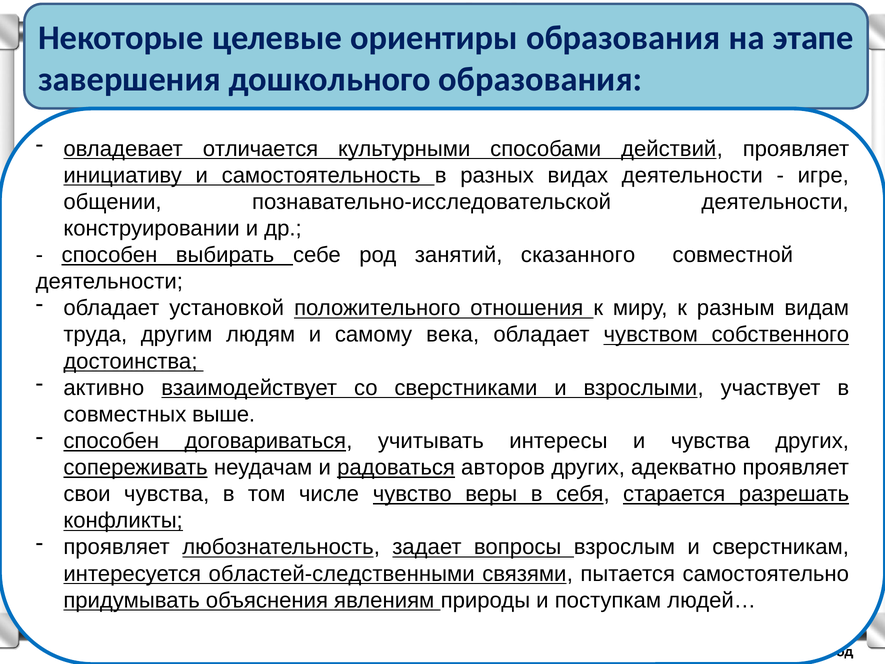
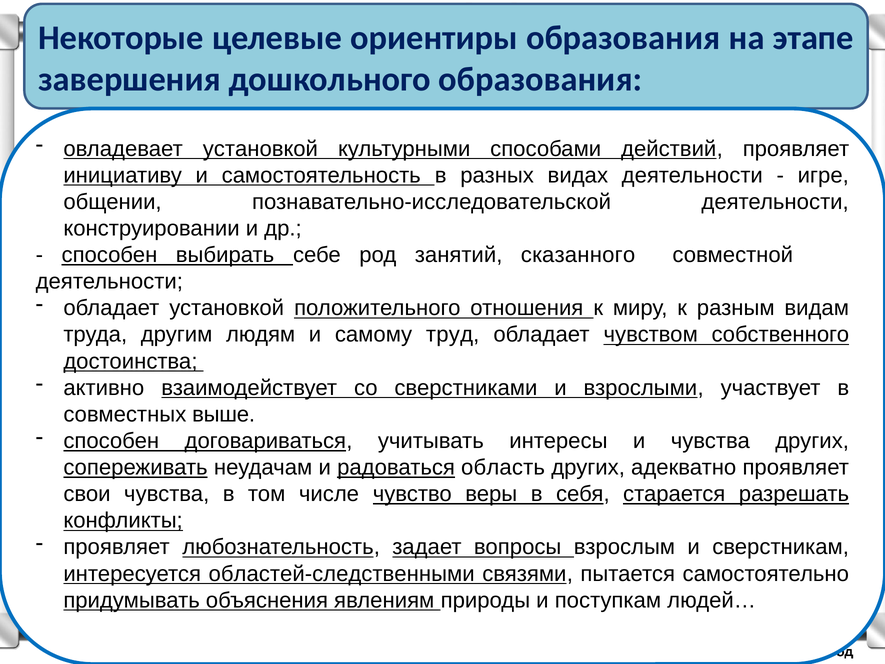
овладевает отличается: отличается -> установкой
века: века -> труд
авторов: авторов -> область
